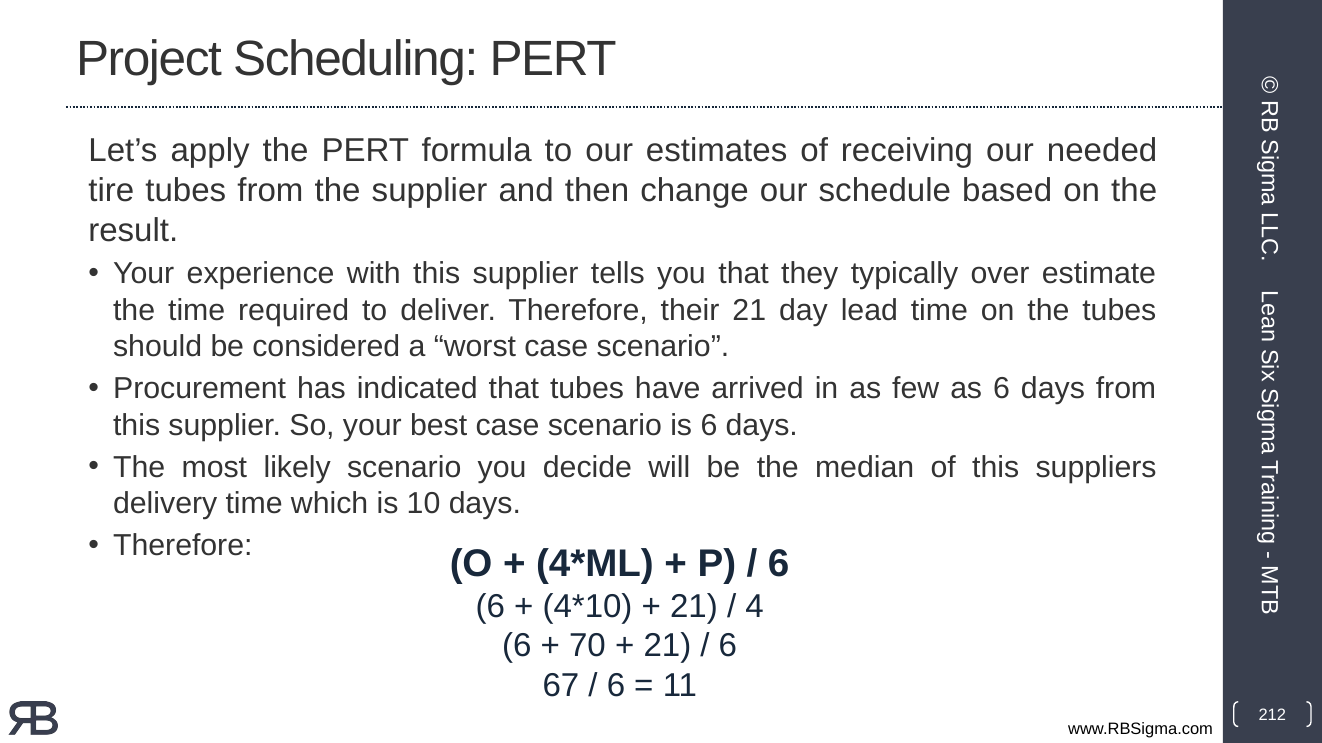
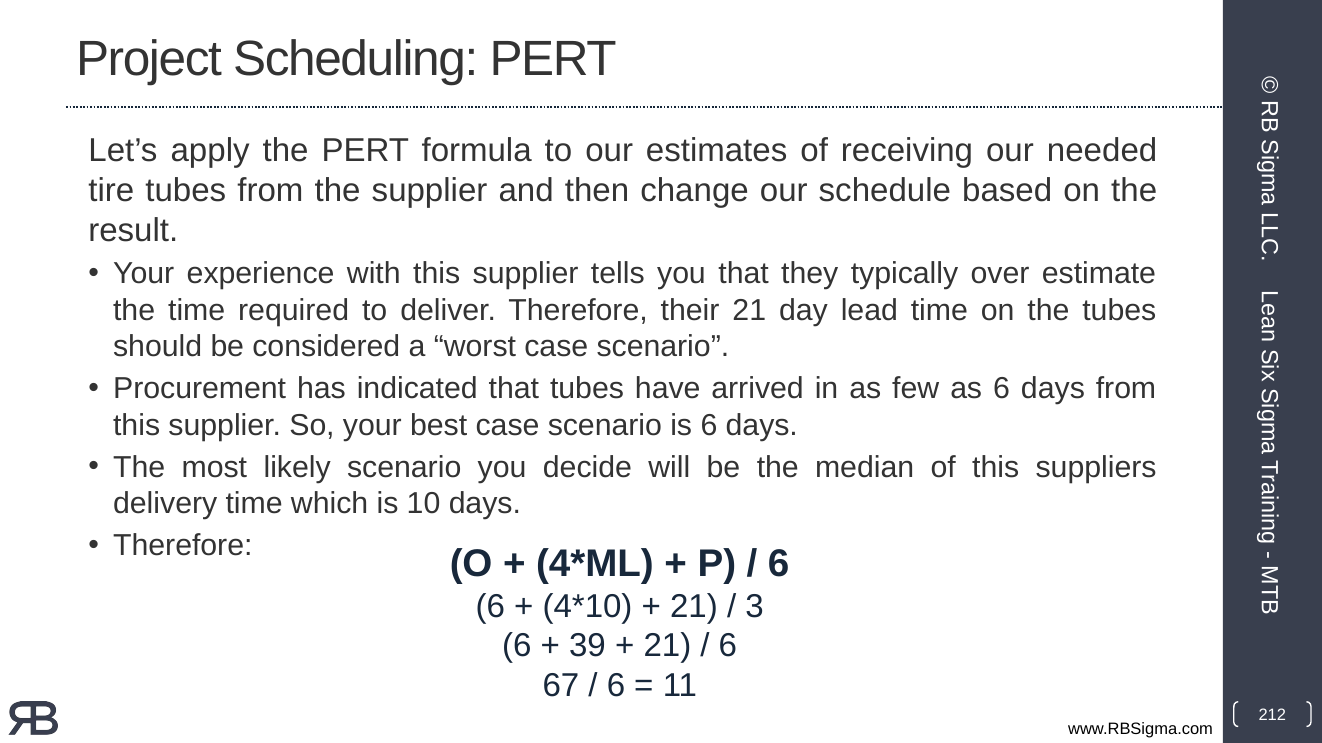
4: 4 -> 3
70: 70 -> 39
